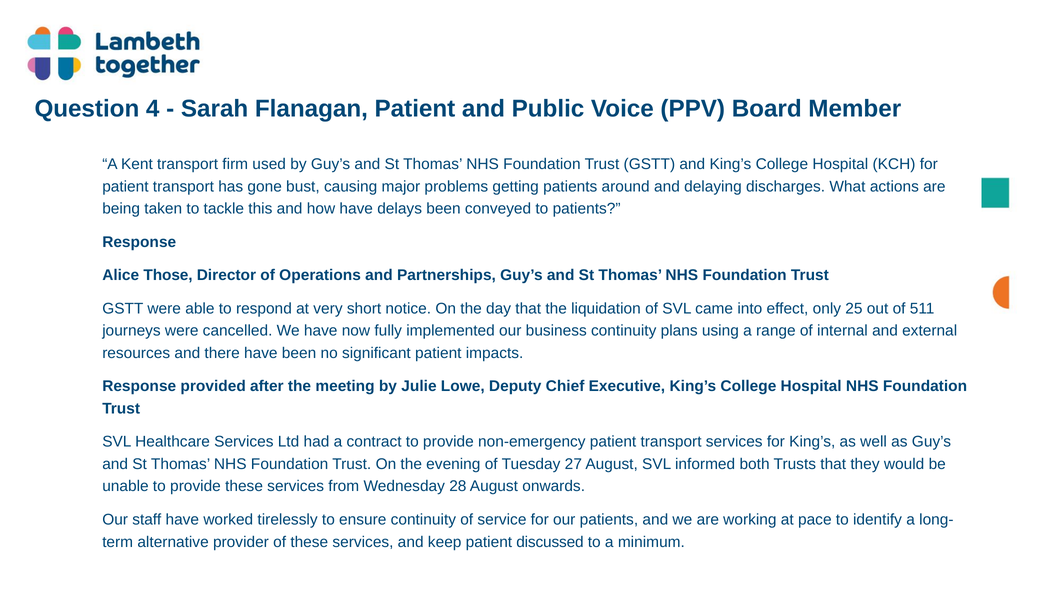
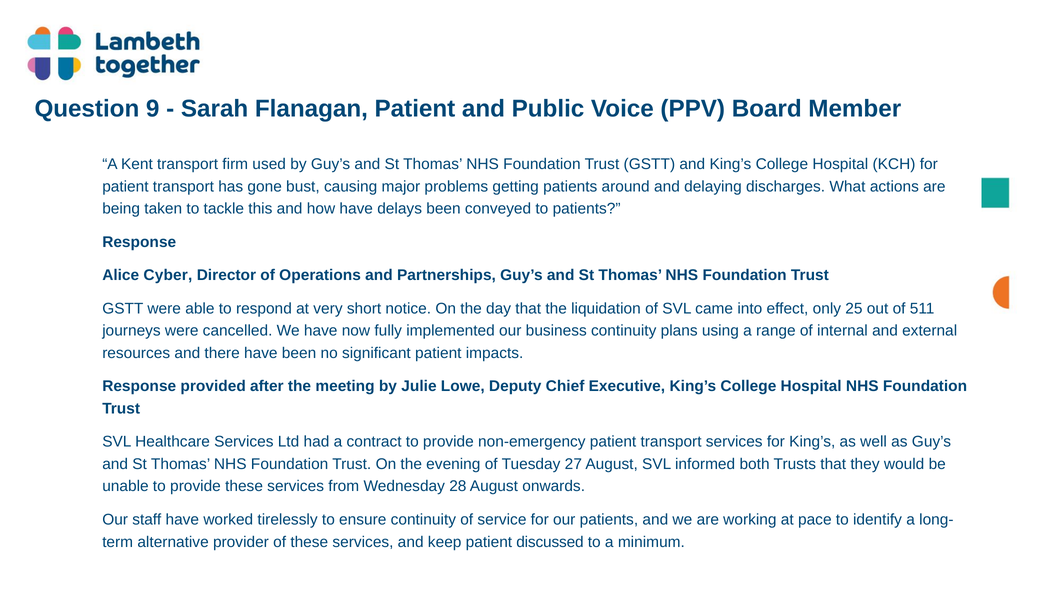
4: 4 -> 9
Those: Those -> Cyber
